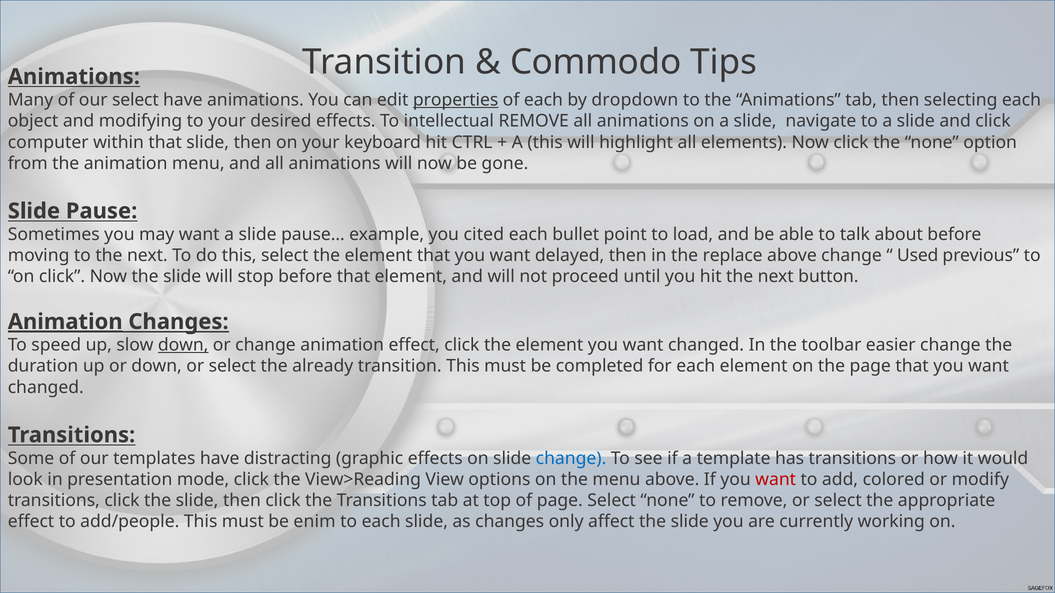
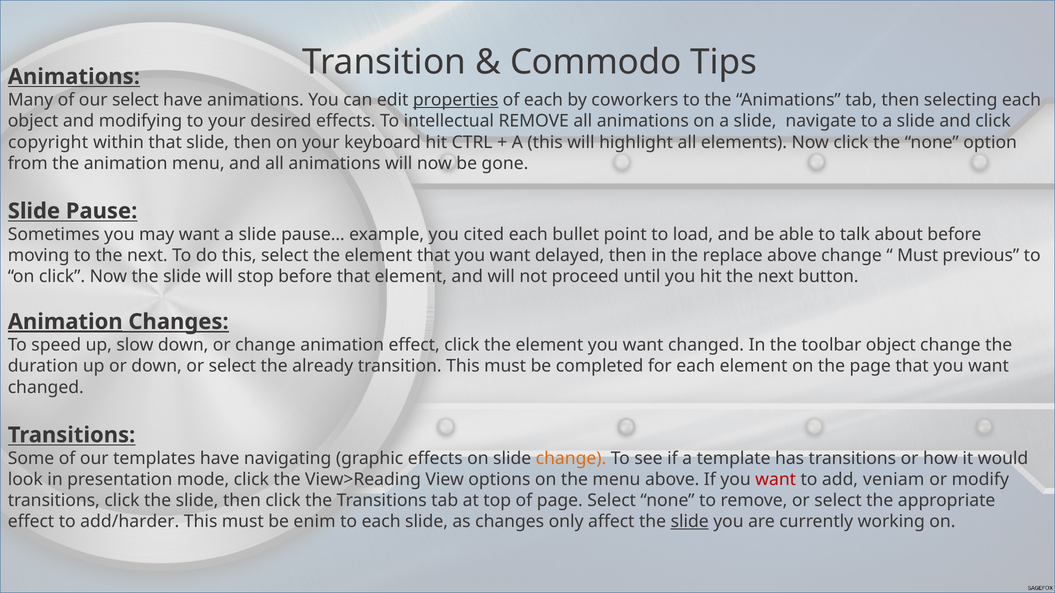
dropdown: dropdown -> coworkers
computer: computer -> copyright
Used at (918, 256): Used -> Must
down at (183, 345) underline: present -> none
toolbar easier: easier -> object
distracting: distracting -> navigating
change at (571, 459) colour: blue -> orange
colored: colored -> veniam
add/people: add/people -> add/harder
slide at (690, 522) underline: none -> present
